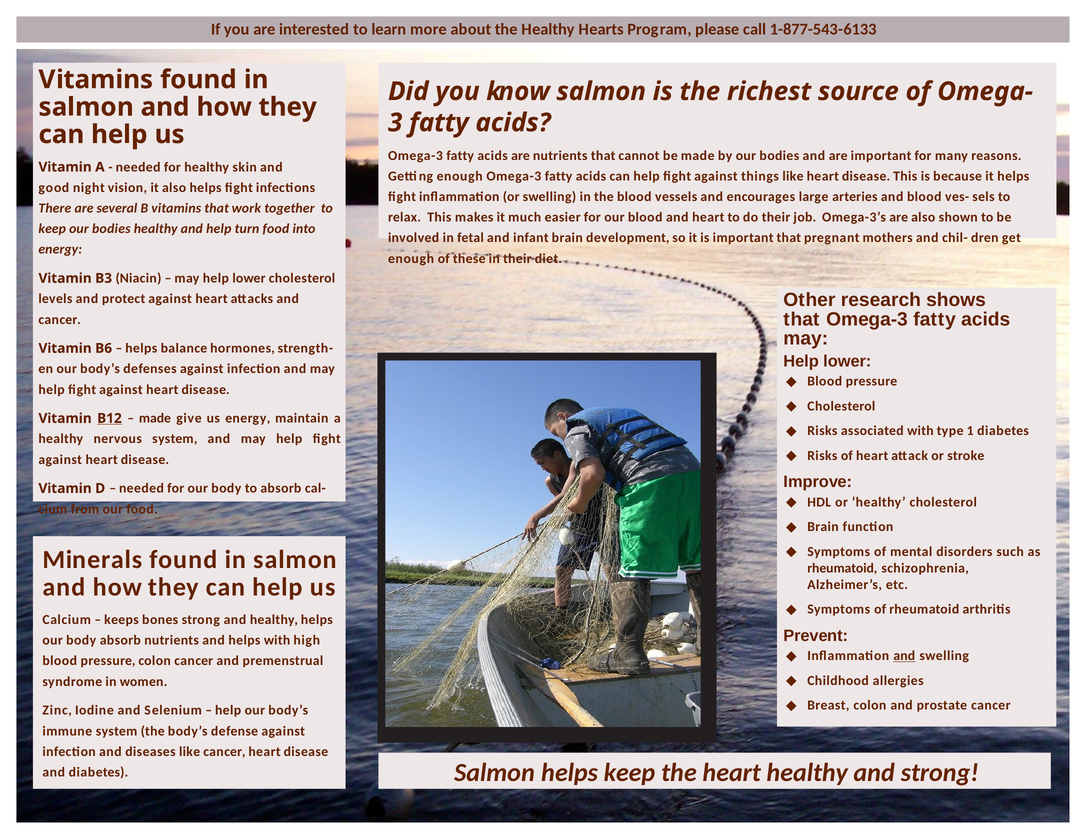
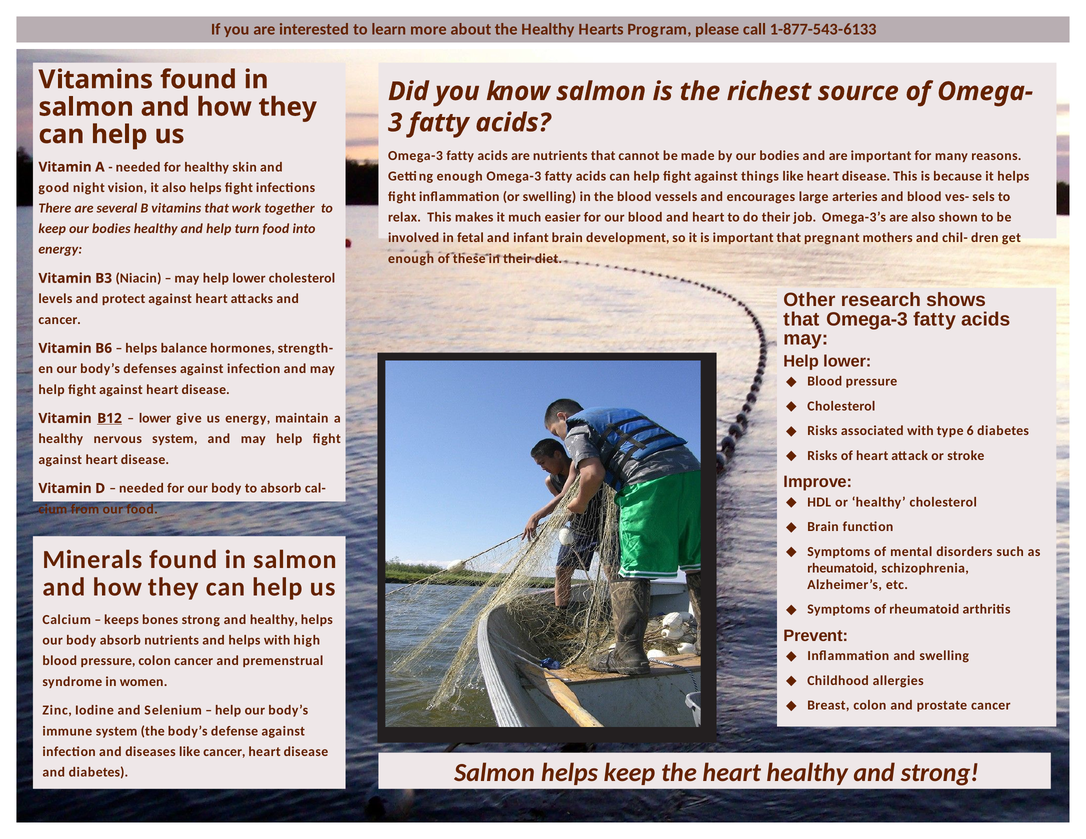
made at (155, 418): made -> lower
1: 1 -> 6
and at (904, 656) underline: present -> none
